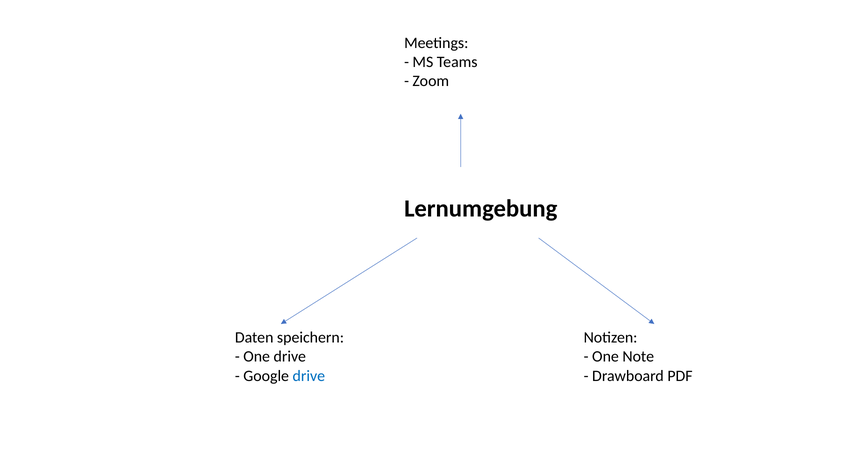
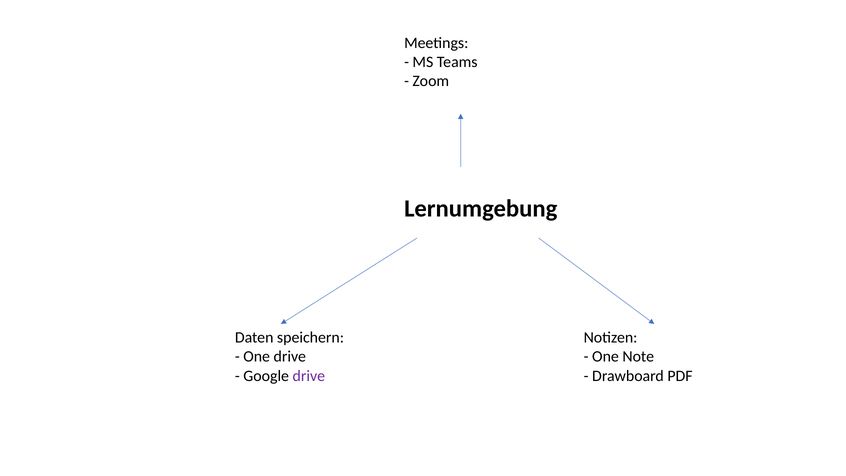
drive at (309, 376) colour: blue -> purple
